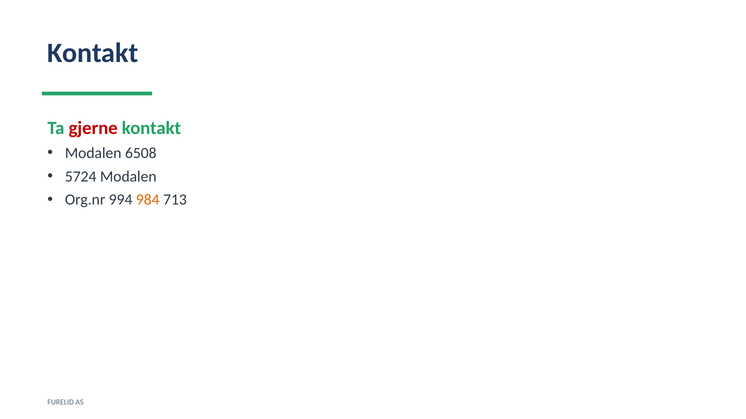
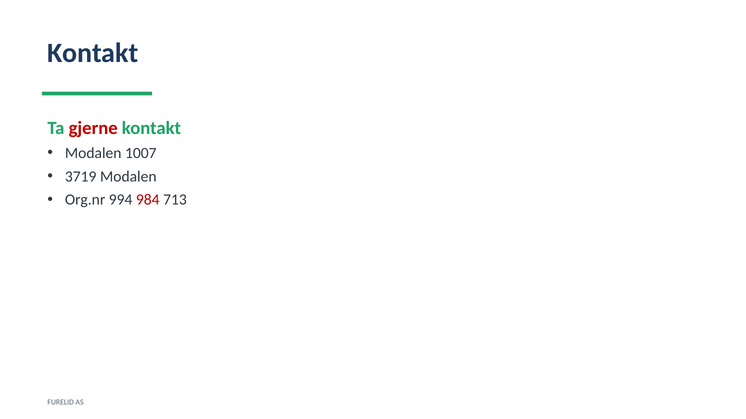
6508: 6508 -> 1007
5724: 5724 -> 3719
984 colour: orange -> red
